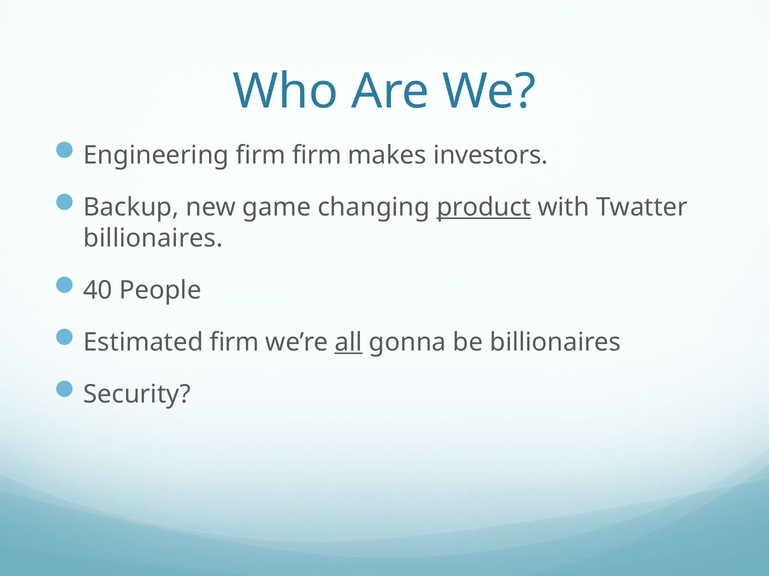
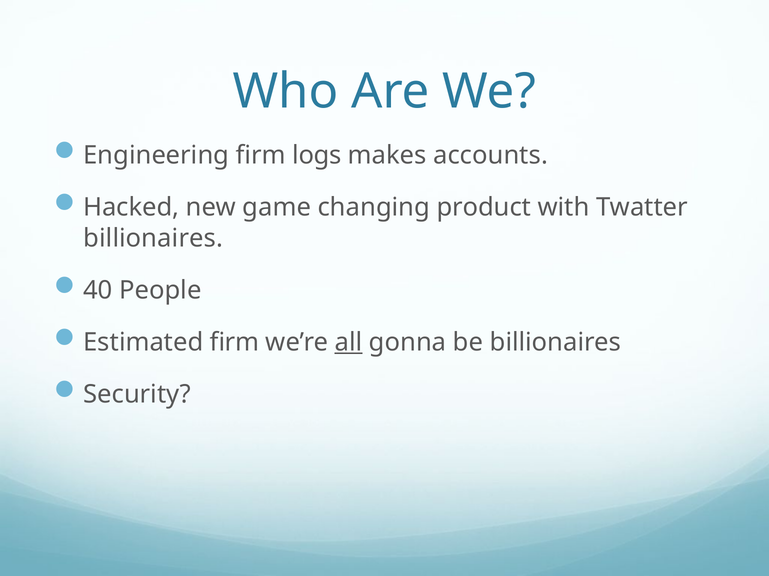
firm firm: firm -> logs
investors: investors -> accounts
Backup: Backup -> Hacked
product underline: present -> none
